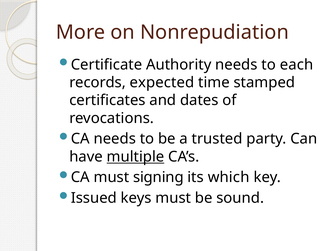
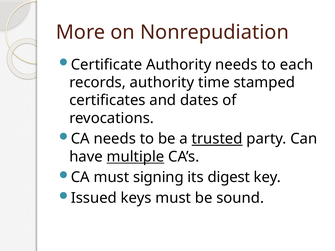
records expected: expected -> authority
trusted underline: none -> present
which: which -> digest
